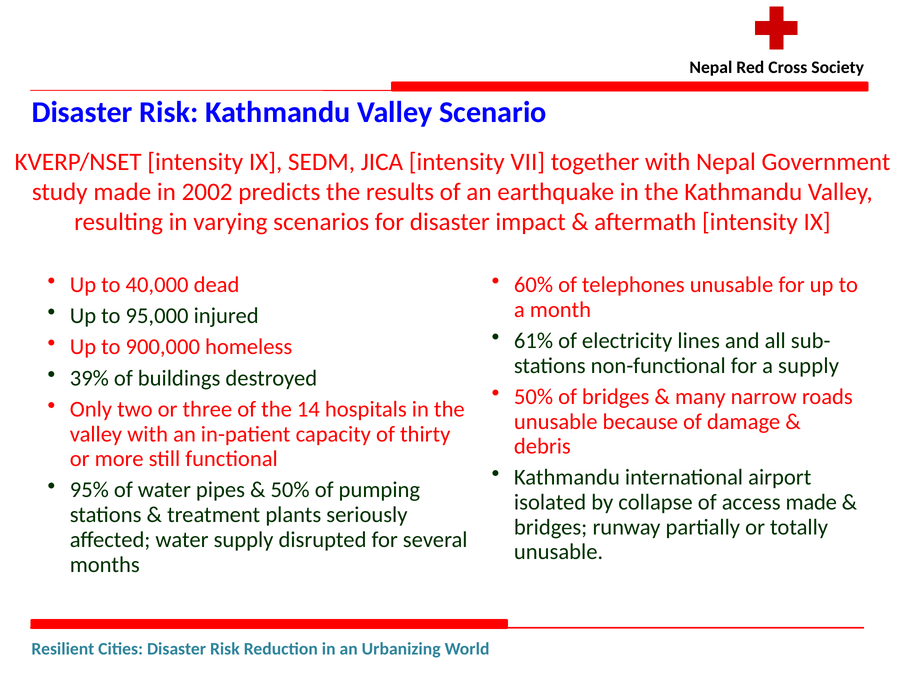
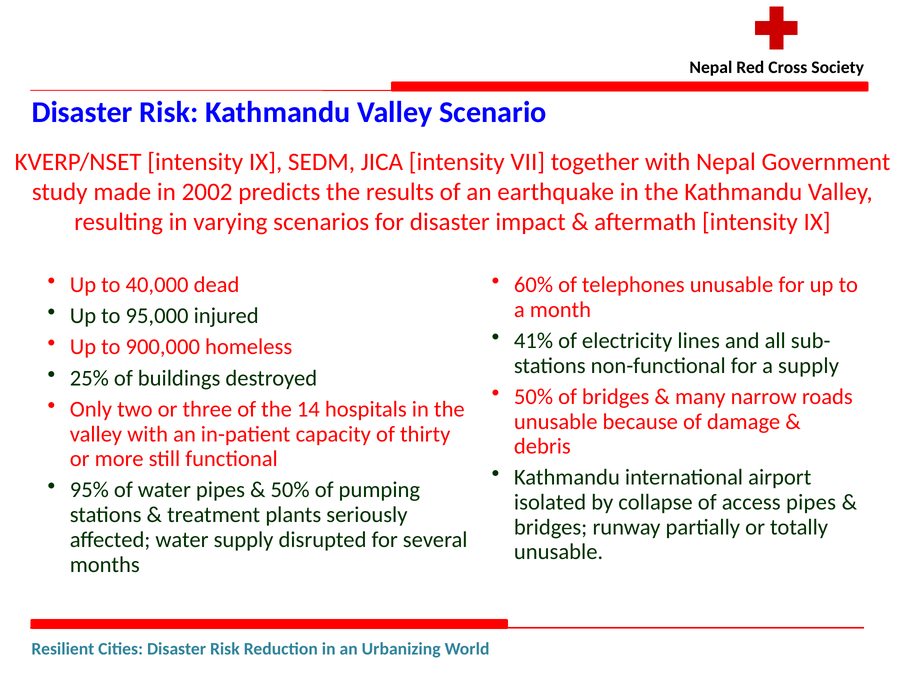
61%: 61% -> 41%
39%: 39% -> 25%
access made: made -> pipes
